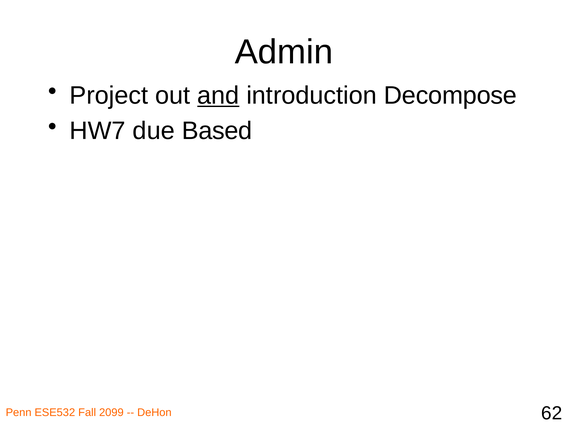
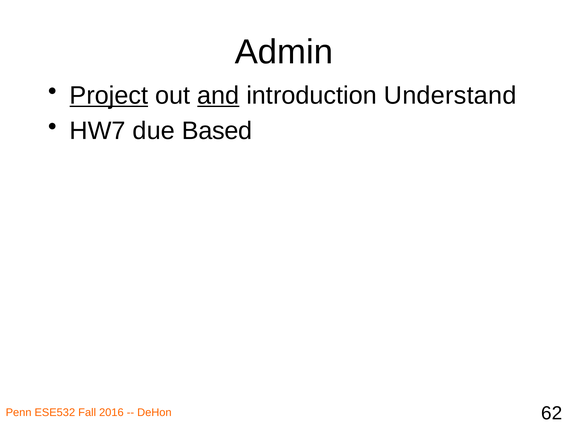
Project underline: none -> present
Decompose: Decompose -> Understand
2099: 2099 -> 2016
